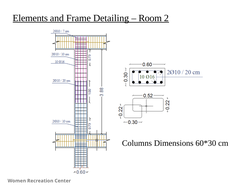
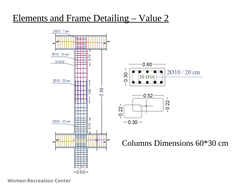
Room: Room -> Value
